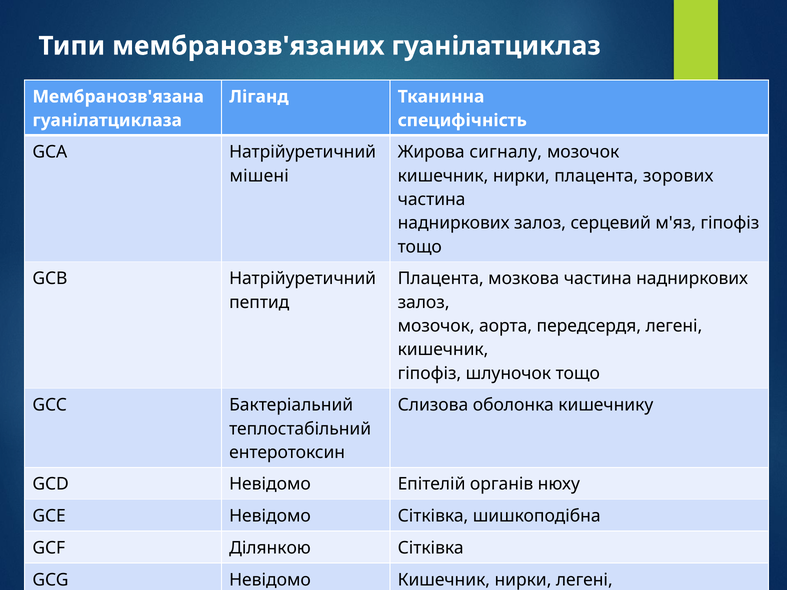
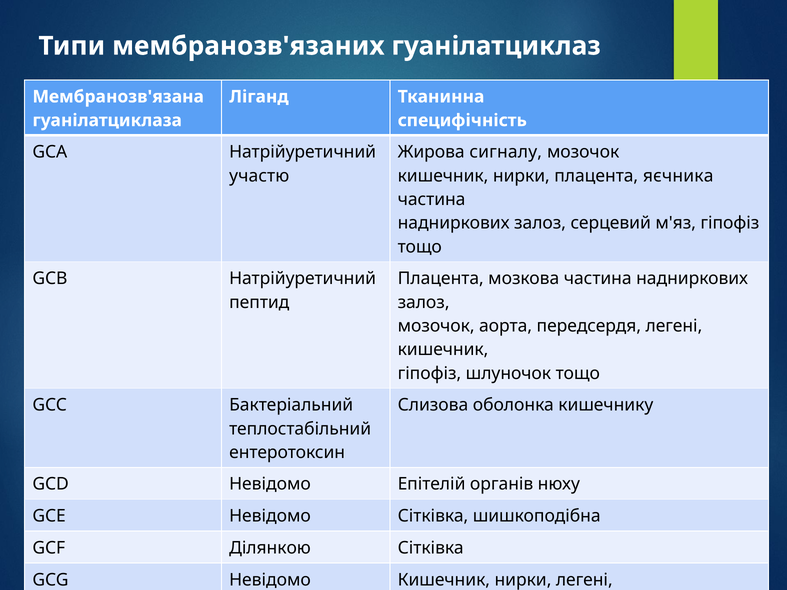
мішені: мішені -> участю
зорових: зорових -> яєчника
